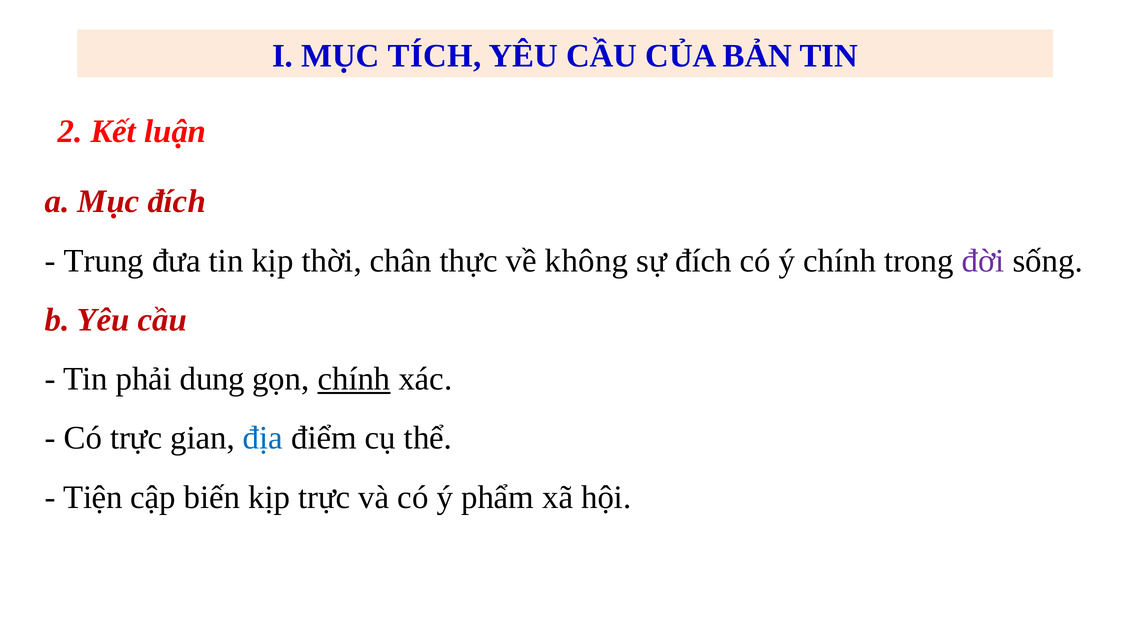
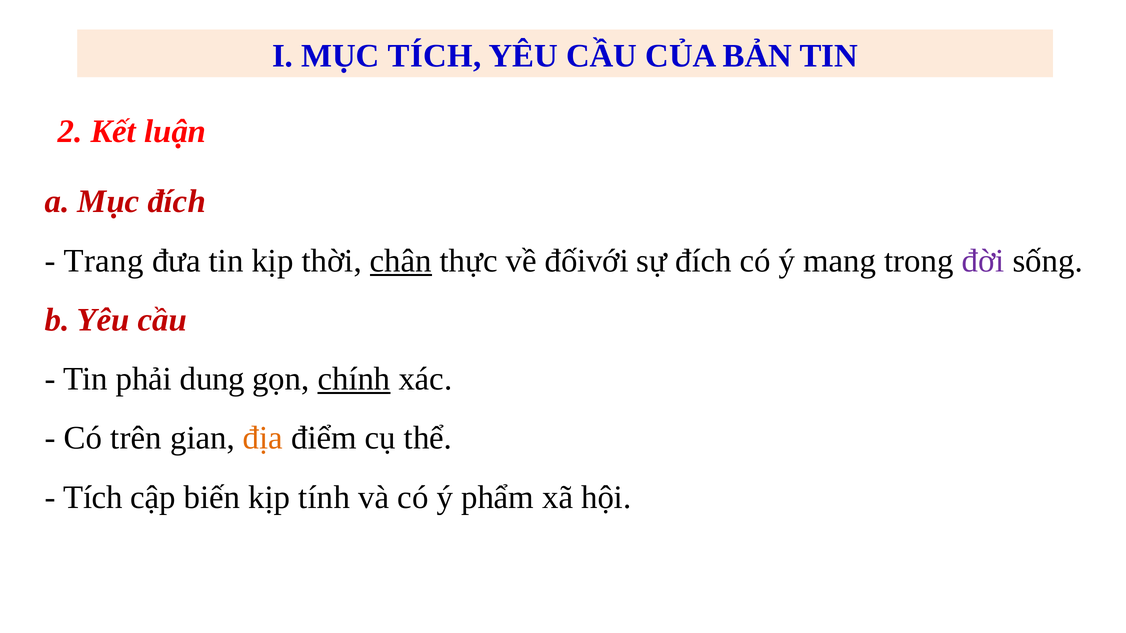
Trung: Trung -> Trang
chân underline: none -> present
không: không -> đốivới
ý chính: chính -> mang
Có trực: trực -> trên
địa colour: blue -> orange
Tiện at (93, 498): Tiện -> Tích
kịp trực: trực -> tính
